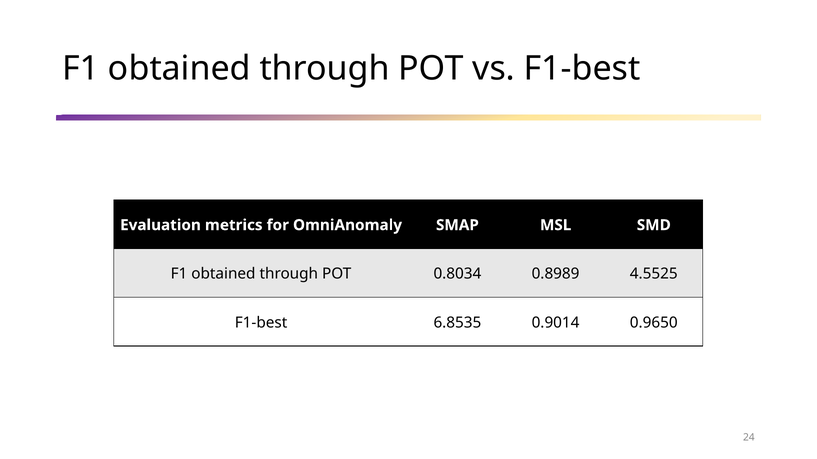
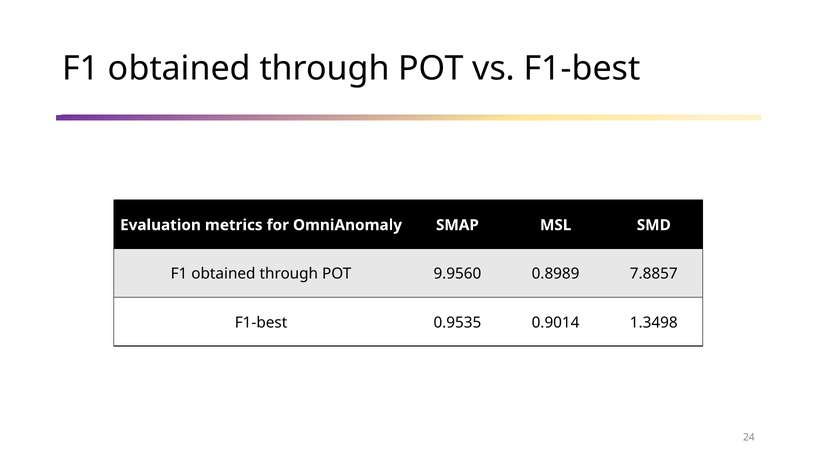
0.8034: 0.8034 -> 9.9560
4.5525: 4.5525 -> 7.8857
6.8535: 6.8535 -> 0.9535
0.9650: 0.9650 -> 1.3498
